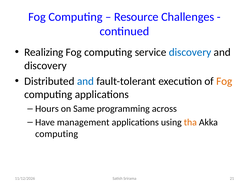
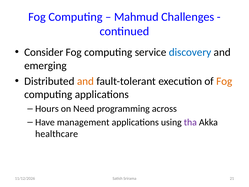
Resource: Resource -> Mahmud
Realizing: Realizing -> Consider
discovery at (45, 66): discovery -> emerging
and at (85, 81) colour: blue -> orange
Same: Same -> Need
tha colour: orange -> purple
computing at (57, 134): computing -> healthcare
